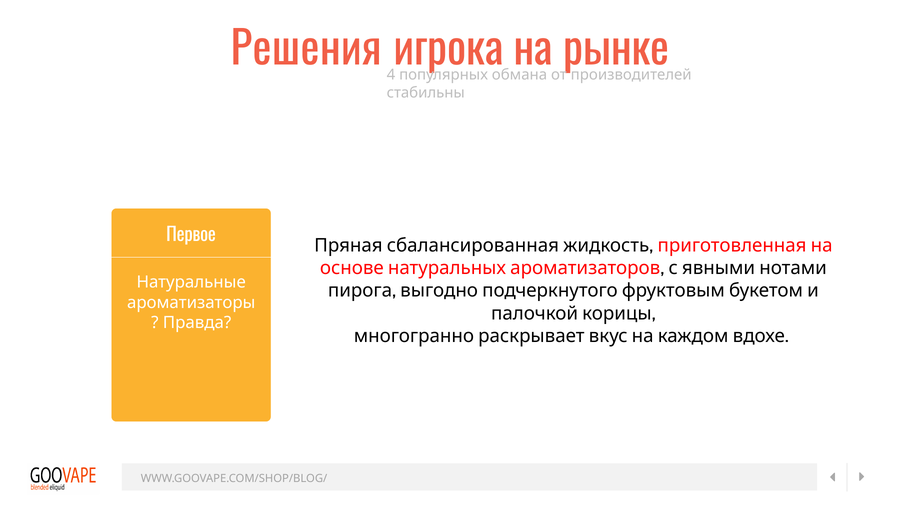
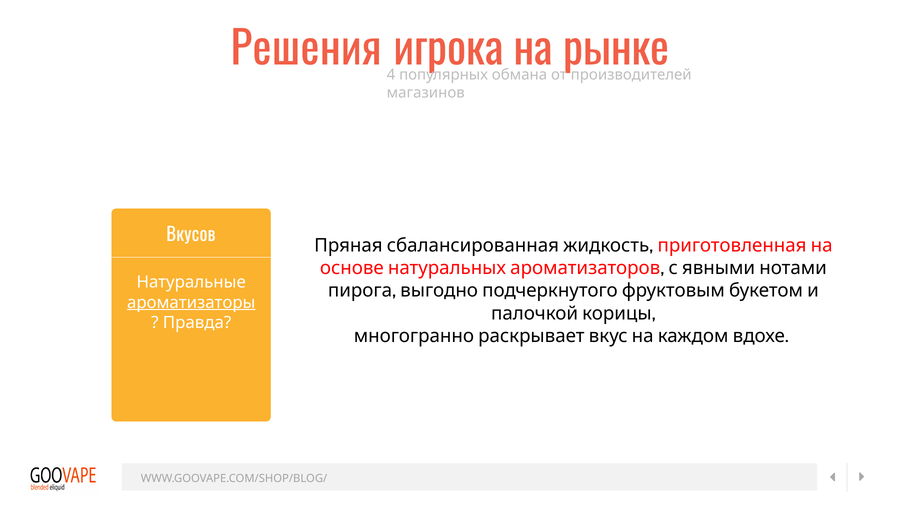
стабильны: стабильны -> магазинов
Первое: Первое -> Вкусов
ароматизаторы underline: none -> present
